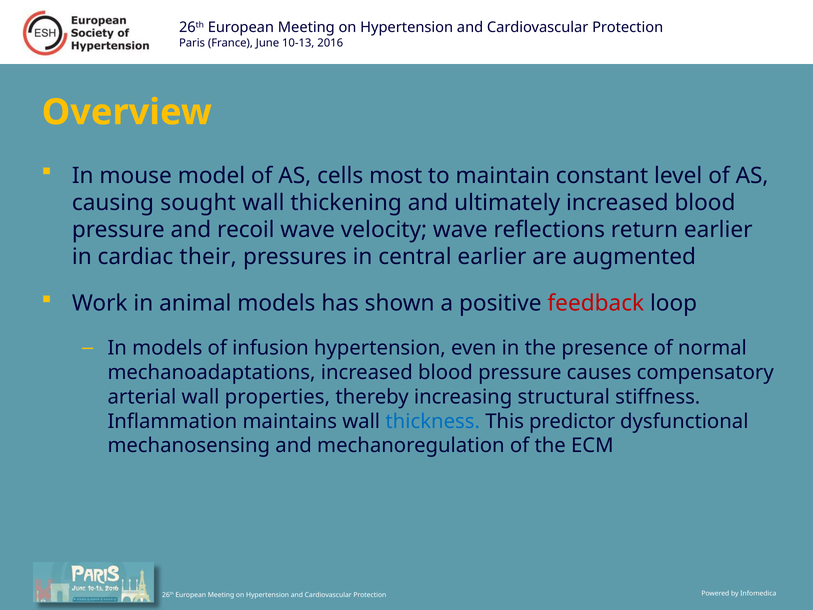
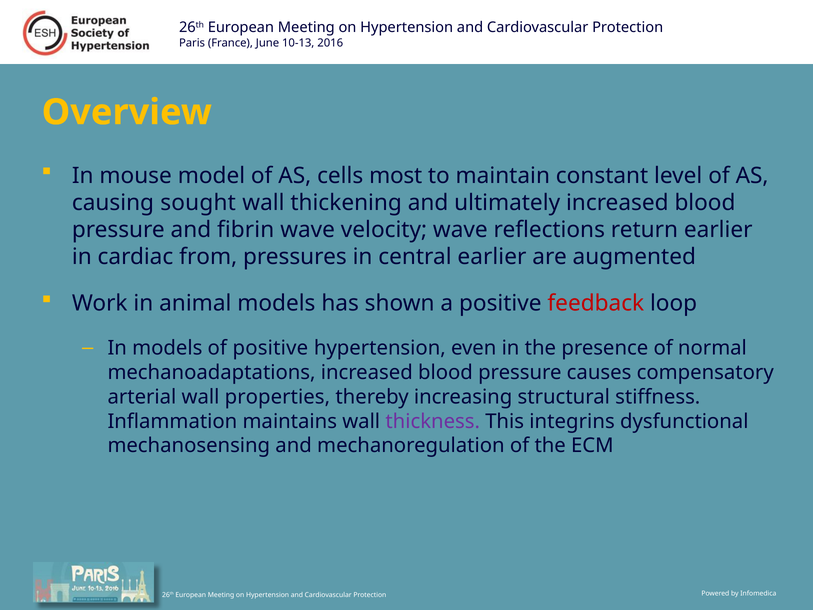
recoil: recoil -> fibrin
their: their -> from
of infusion: infusion -> positive
thickness colour: blue -> purple
predictor: predictor -> integrins
